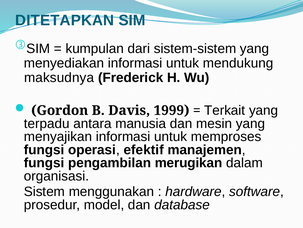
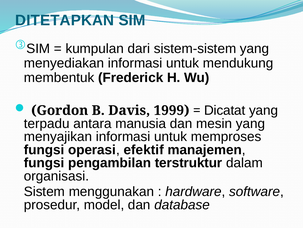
maksudnya: maksudnya -> membentuk
Terkait: Terkait -> Dicatat
merugikan: merugikan -> terstruktur
